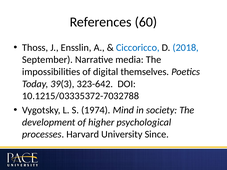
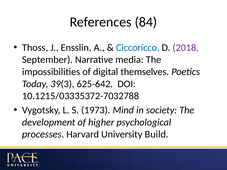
60: 60 -> 84
2018 colour: blue -> purple
323-642: 323-642 -> 625-642
1974: 1974 -> 1973
Since: Since -> Build
